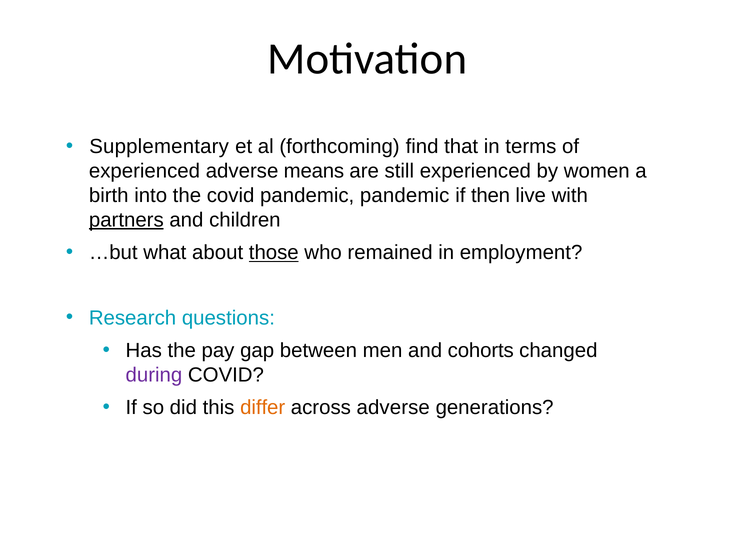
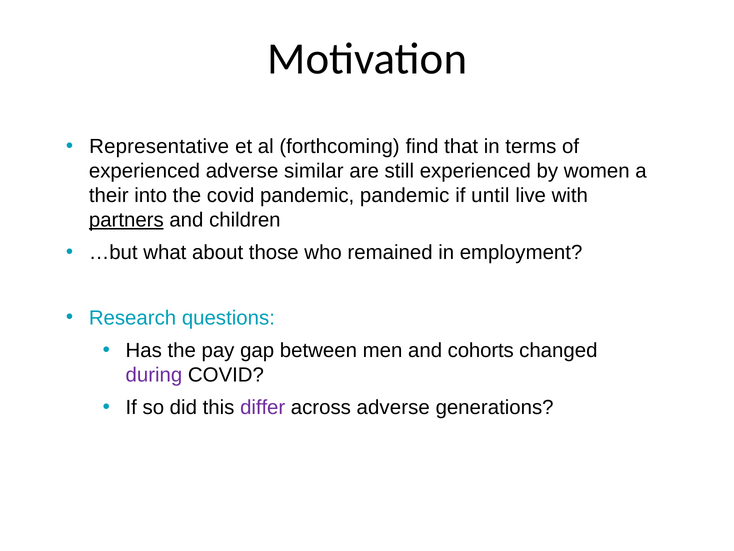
Supplementary: Supplementary -> Representative
means: means -> similar
birth: birth -> their
then: then -> until
those underline: present -> none
differ colour: orange -> purple
